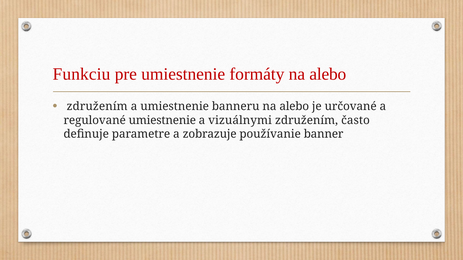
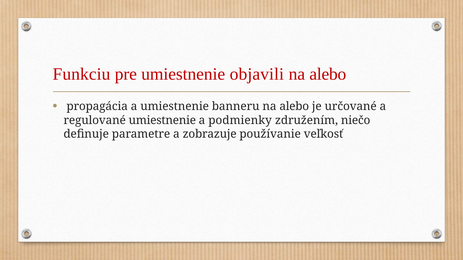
formáty: formáty -> objavili
združením at (97, 107): združením -> propagácia
vizuálnymi: vizuálnymi -> podmienky
často: často -> niečo
banner: banner -> veľkosť
